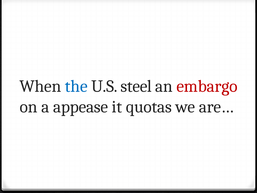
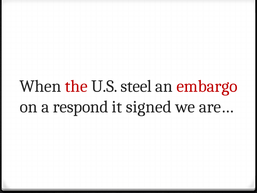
the colour: blue -> red
appease: appease -> respond
quotas: quotas -> signed
